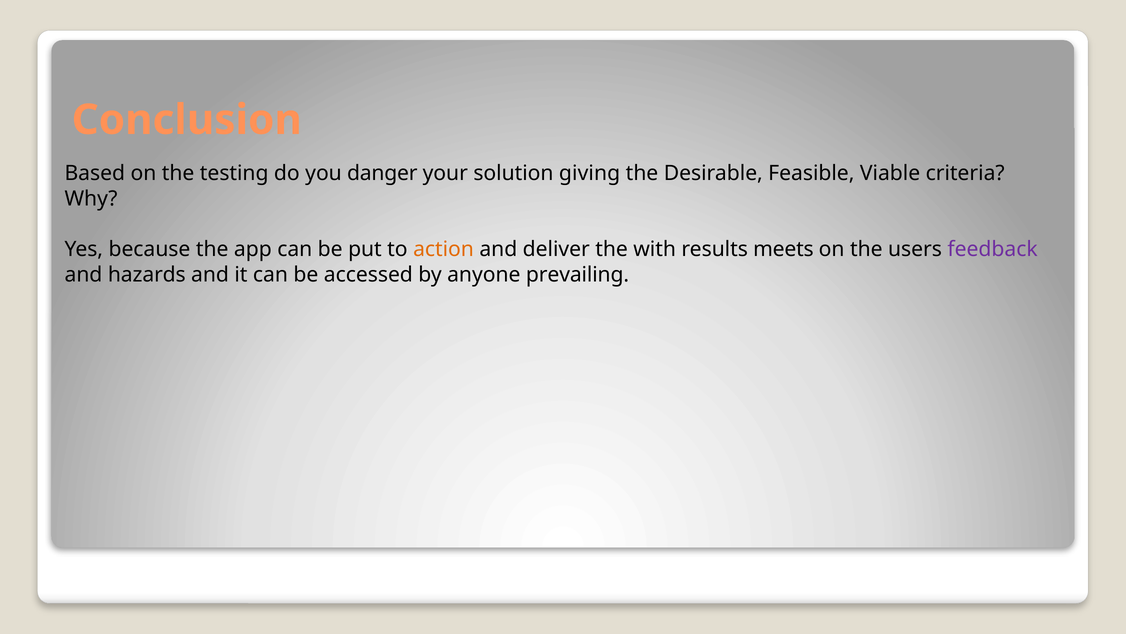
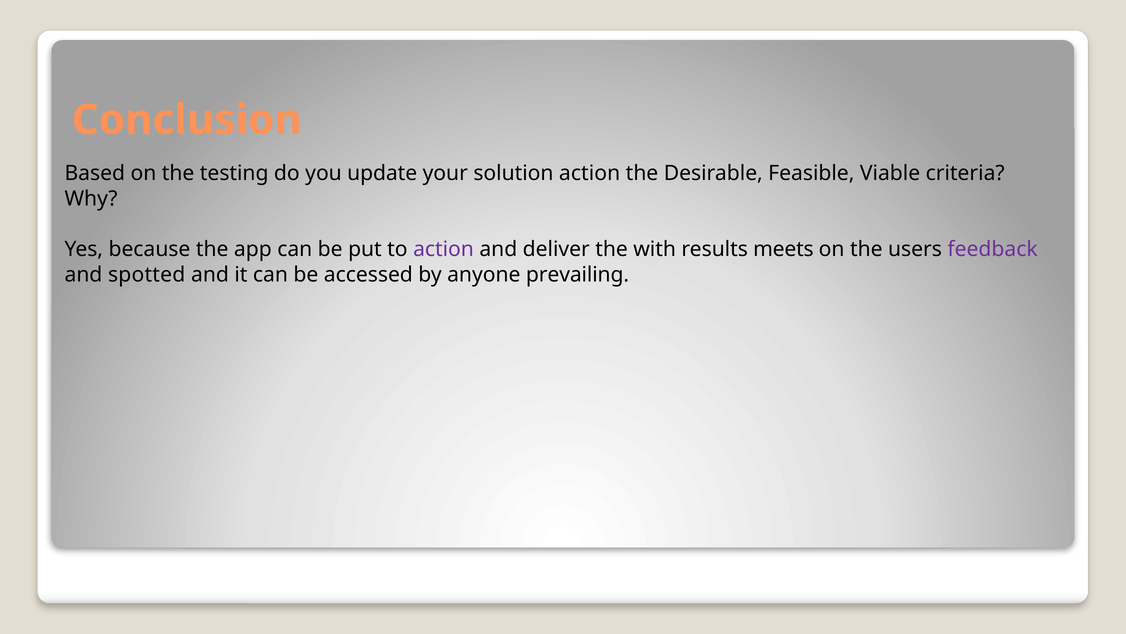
danger: danger -> update
solution giving: giving -> action
action at (444, 249) colour: orange -> purple
hazards: hazards -> spotted
